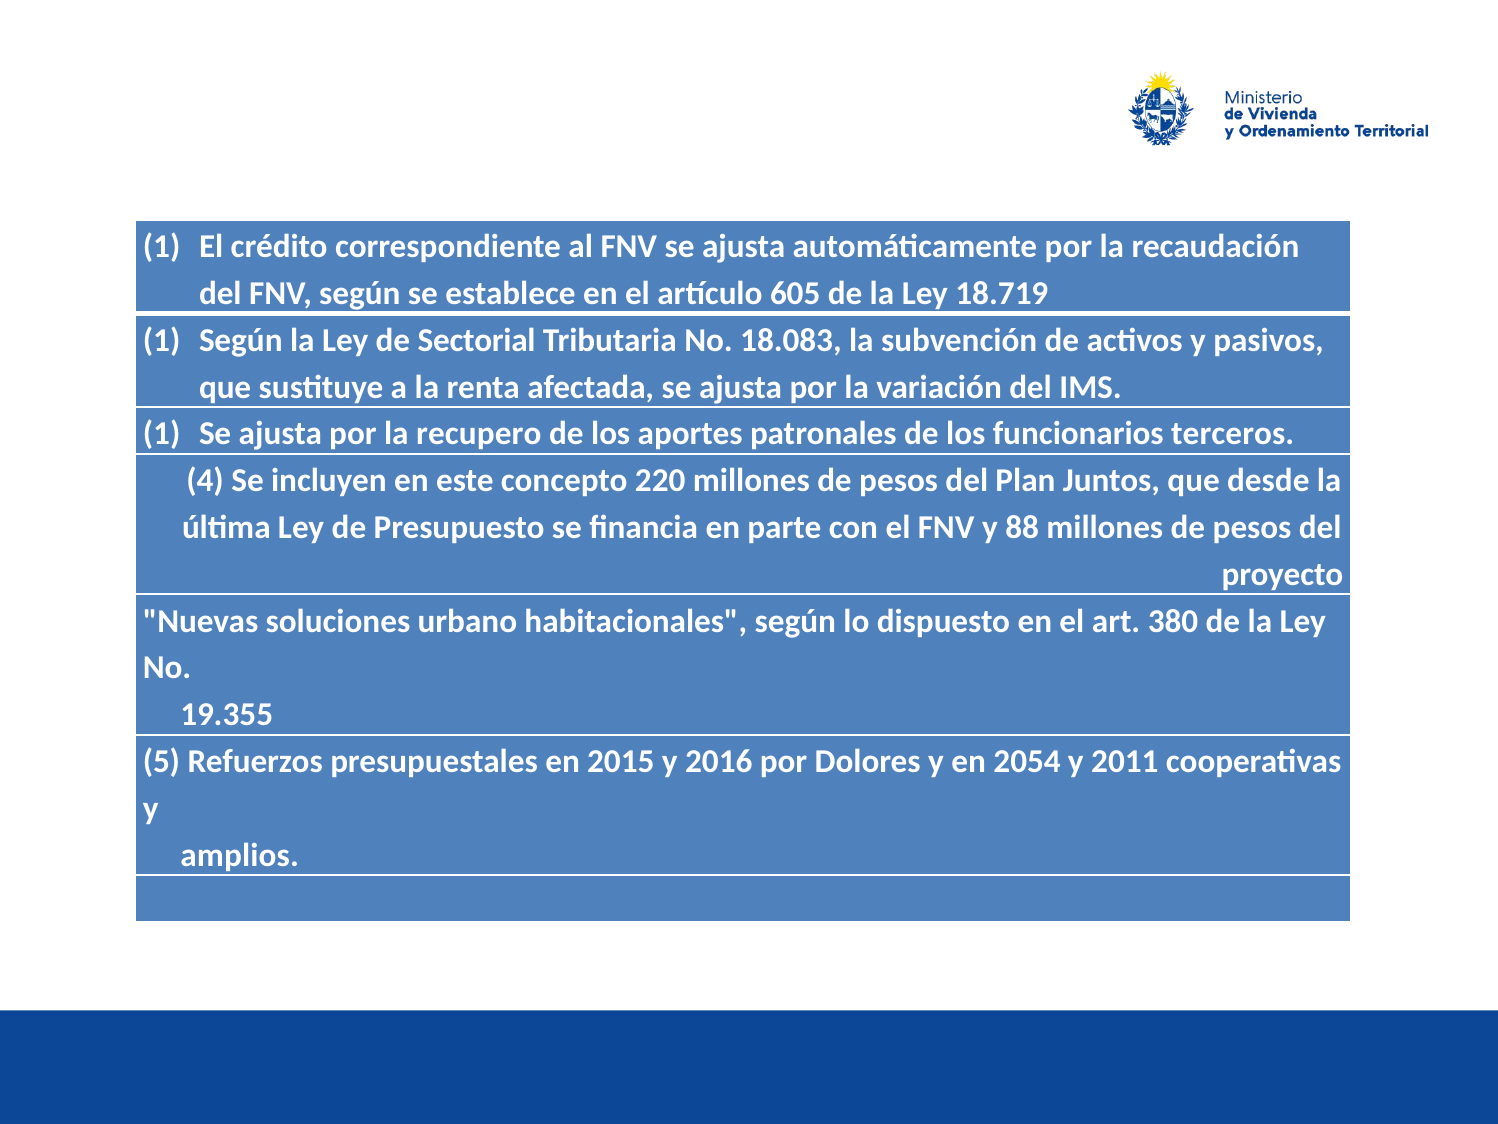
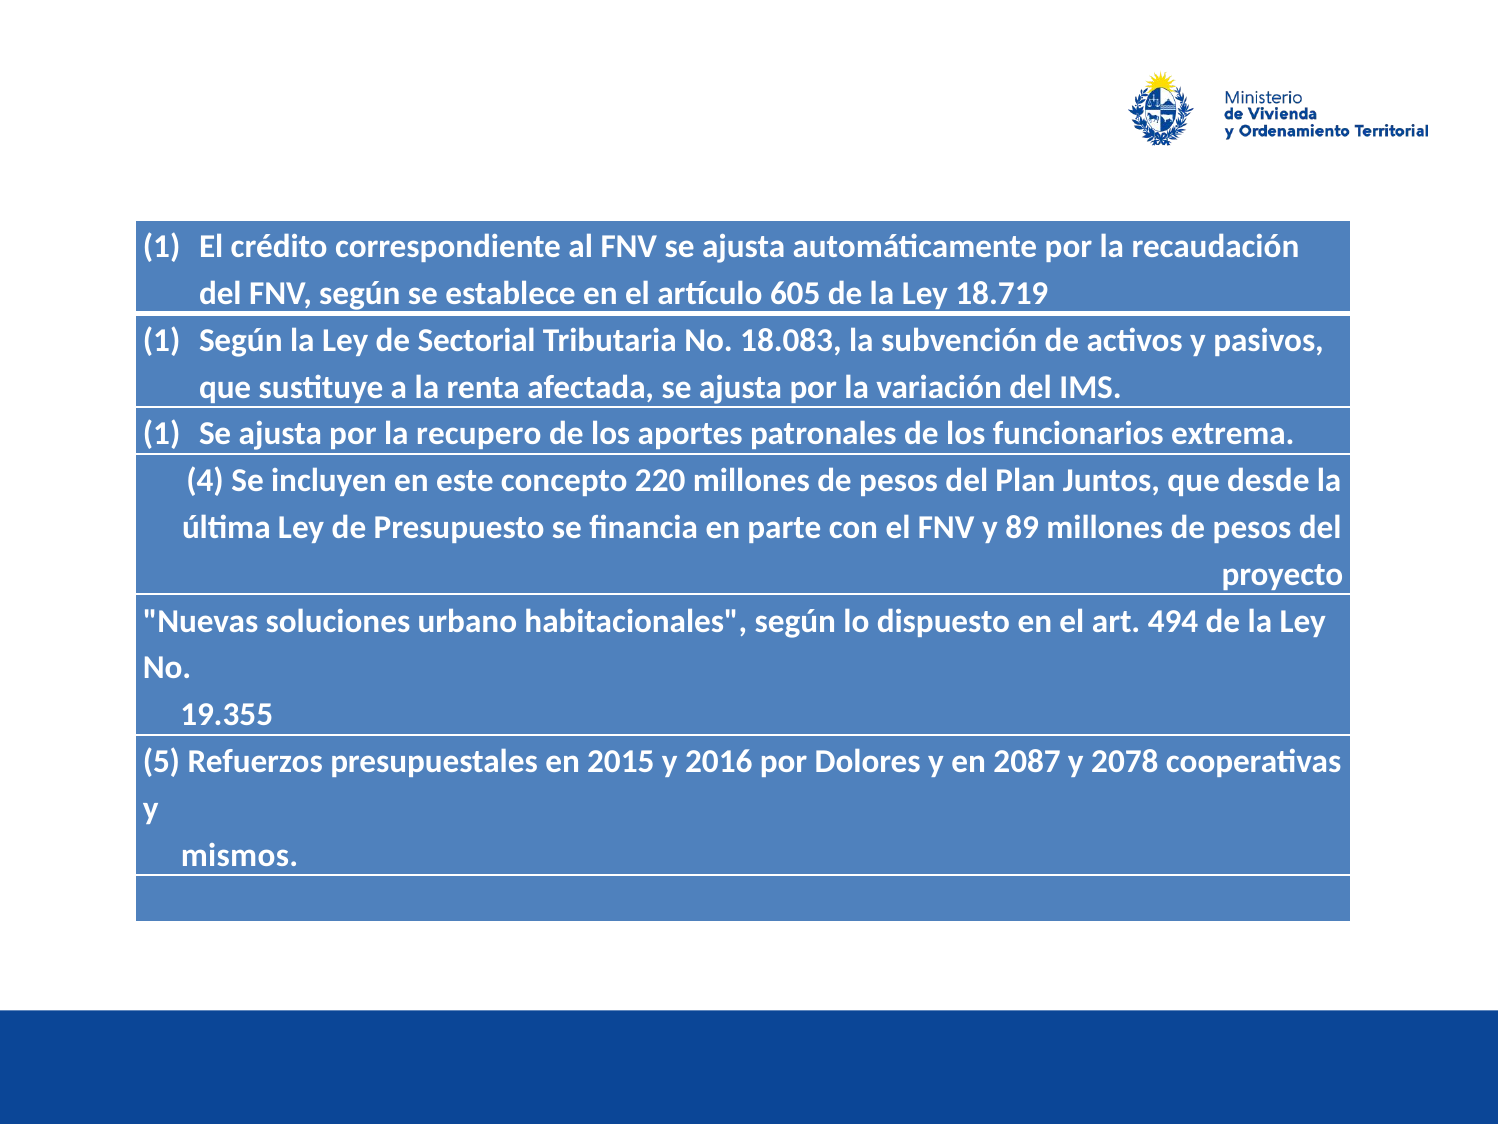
terceros: terceros -> extrema
88: 88 -> 89
380: 380 -> 494
2054: 2054 -> 2087
2011: 2011 -> 2078
amplios: amplios -> mismos
